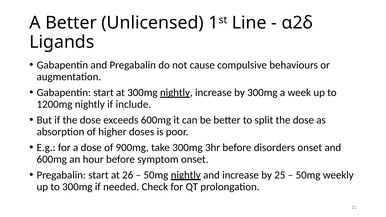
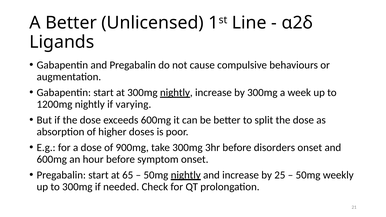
include: include -> varying
26: 26 -> 65
